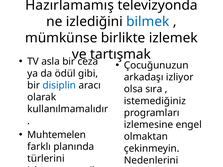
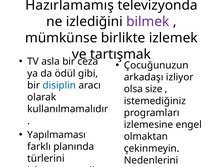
bilmek colour: blue -> purple
sıra: sıra -> size
Muhtemelen: Muhtemelen -> Yapılmaması
